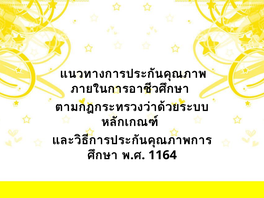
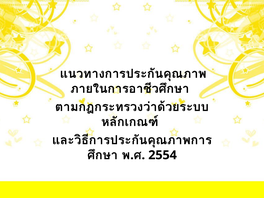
1164: 1164 -> 2554
